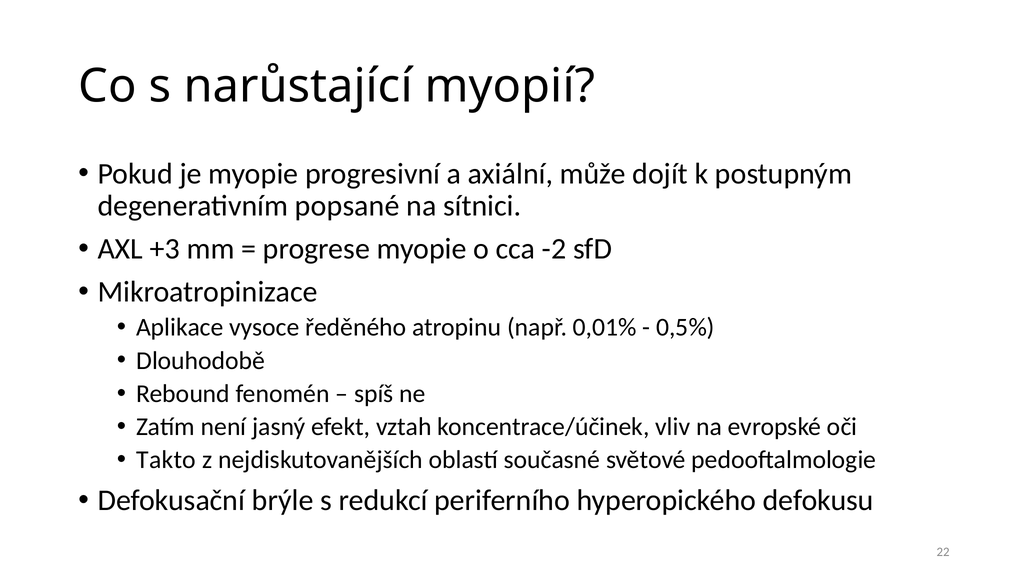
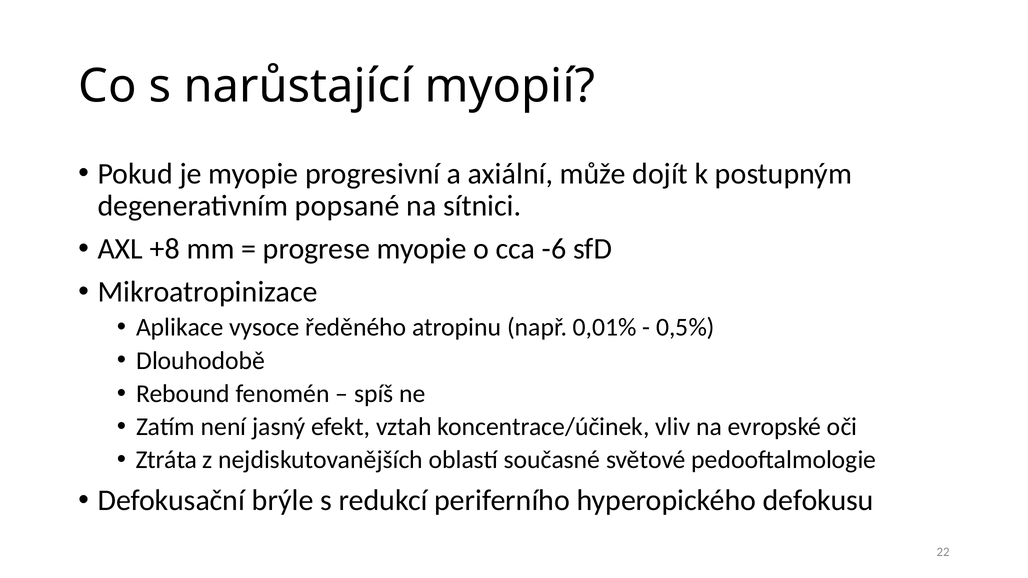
+3: +3 -> +8
-2: -2 -> -6
Takto: Takto -> Ztráta
